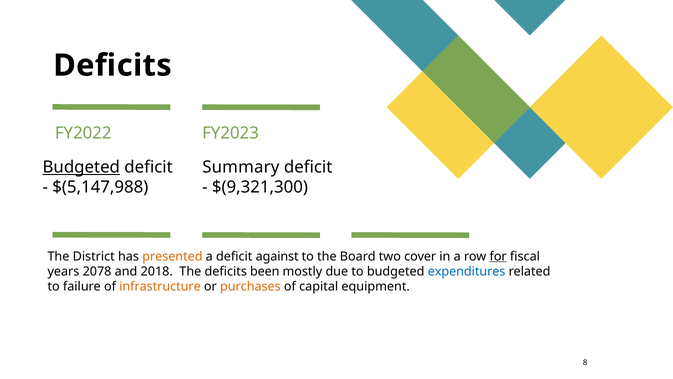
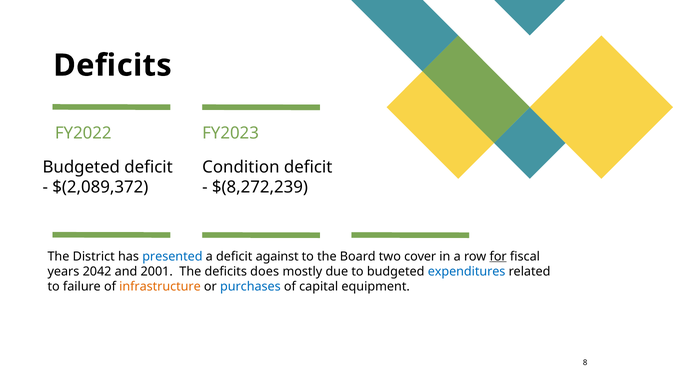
Budgeted at (81, 167) underline: present -> none
Summary: Summary -> Condition
$(5,147,988: $(5,147,988 -> $(2,089,372
$(9,321,300: $(9,321,300 -> $(8,272,239
presented colour: orange -> blue
2078: 2078 -> 2042
2018: 2018 -> 2001
been: been -> does
purchases colour: orange -> blue
